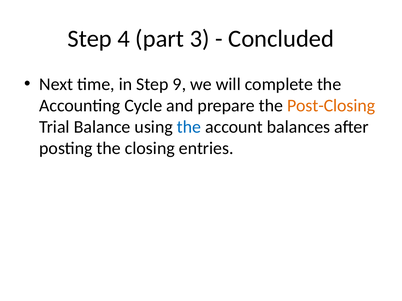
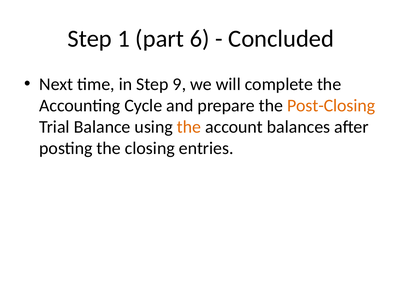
4: 4 -> 1
3: 3 -> 6
the at (189, 127) colour: blue -> orange
